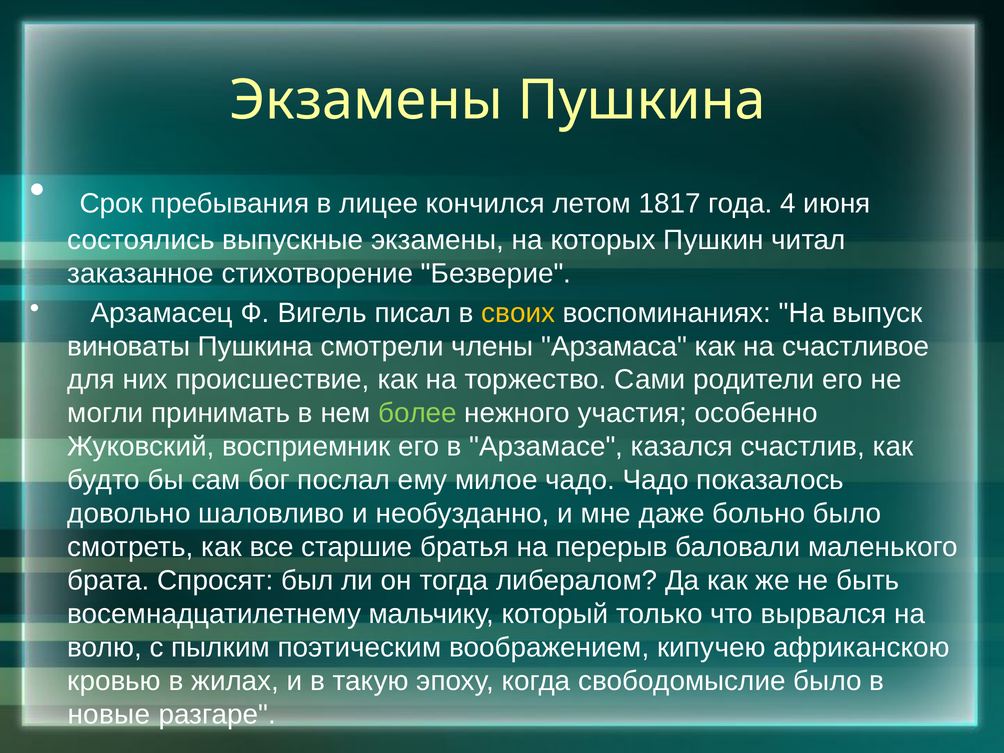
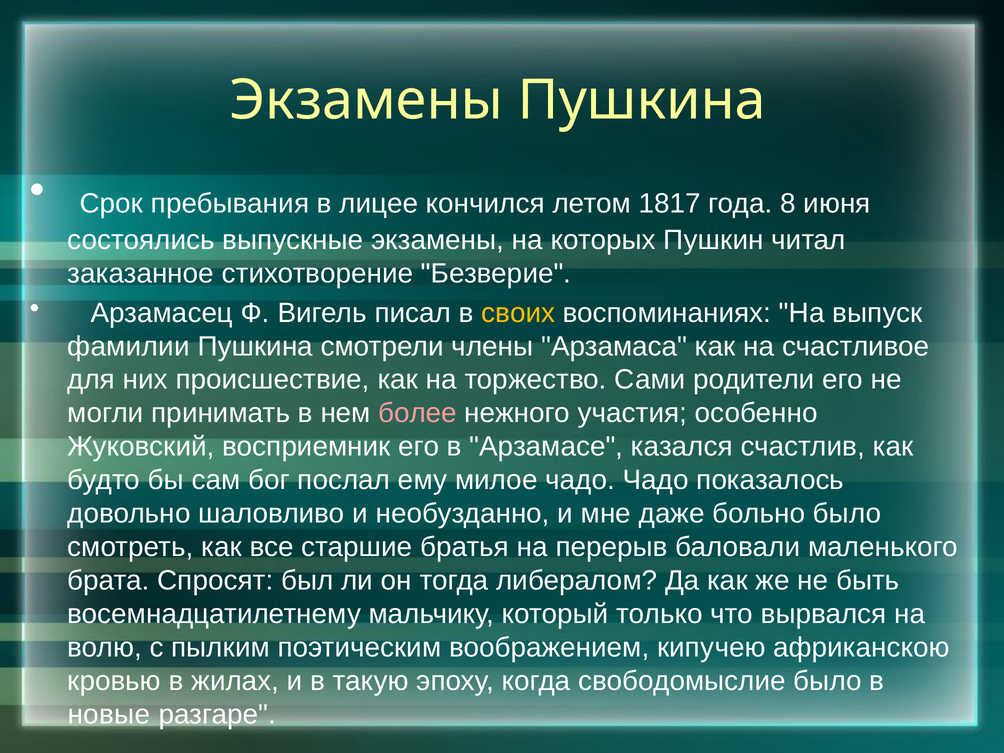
4: 4 -> 8
виноваты: виноваты -> фамилии
более colour: light green -> pink
